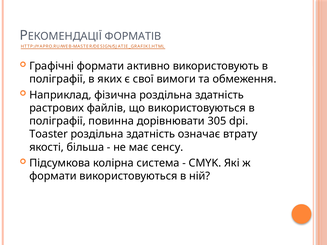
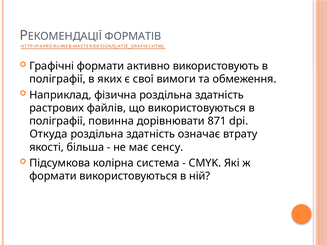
305: 305 -> 871
Toaster: Toaster -> Откуда
